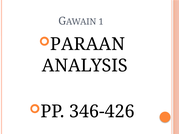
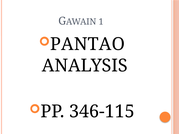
PARAAN: PARAAN -> PANTAO
346-426: 346-426 -> 346-115
